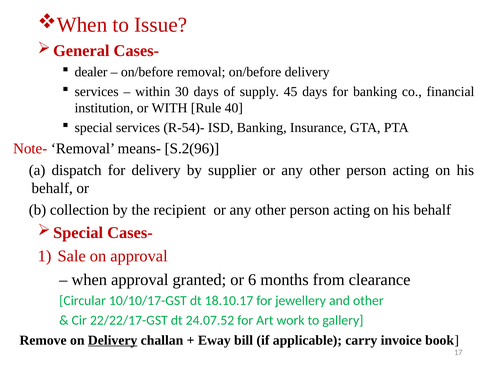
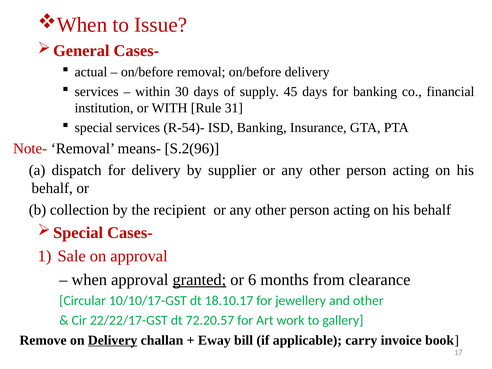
dealer: dealer -> actual
40: 40 -> 31
granted underline: none -> present
24.07.52: 24.07.52 -> 72.20.57
